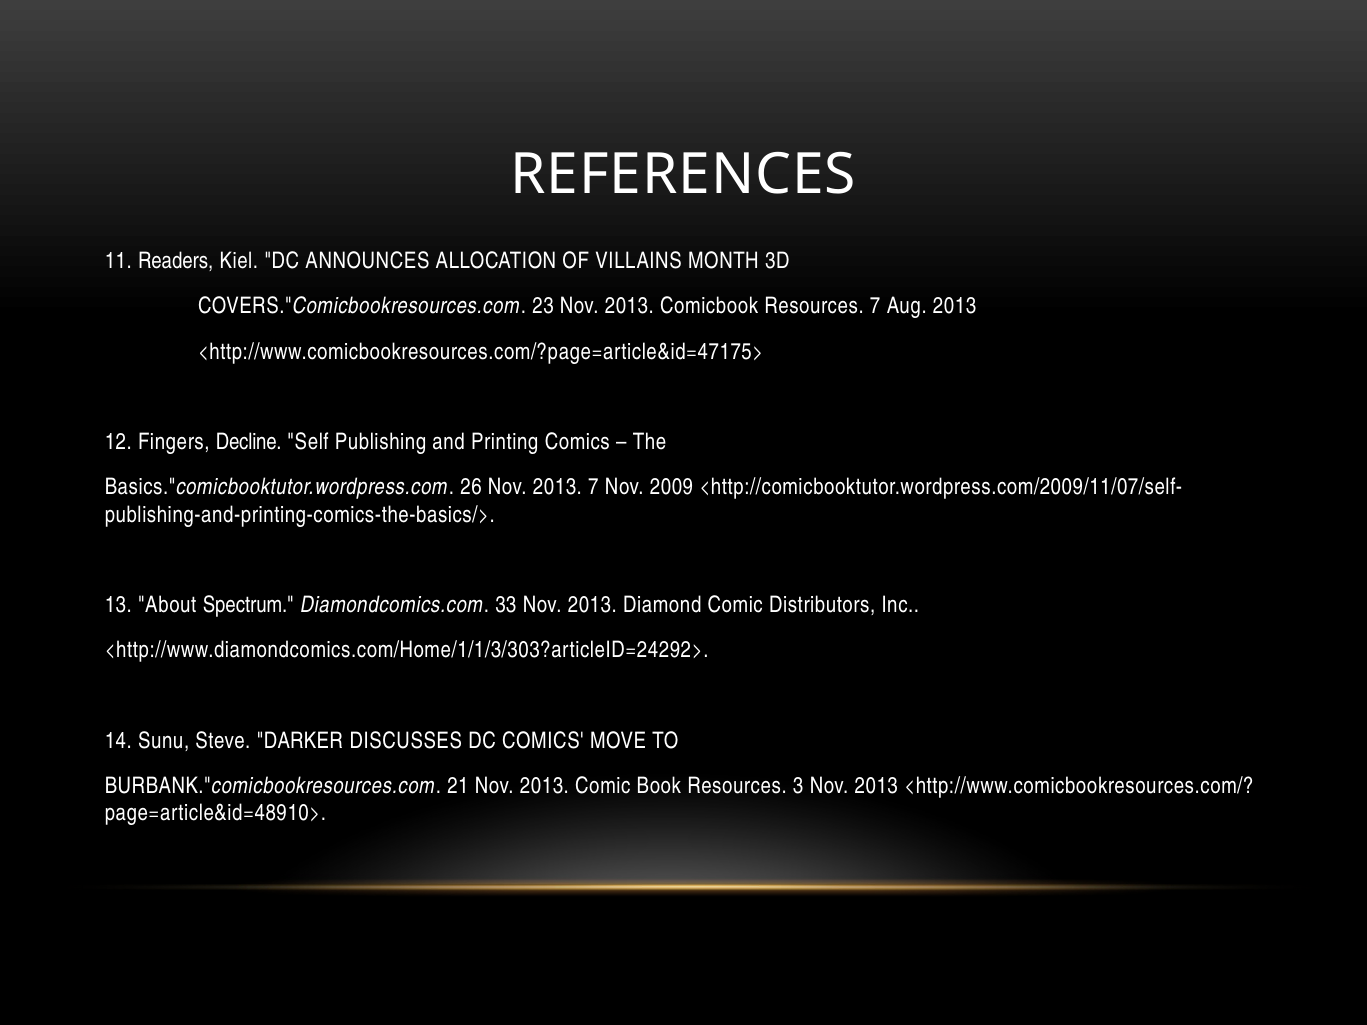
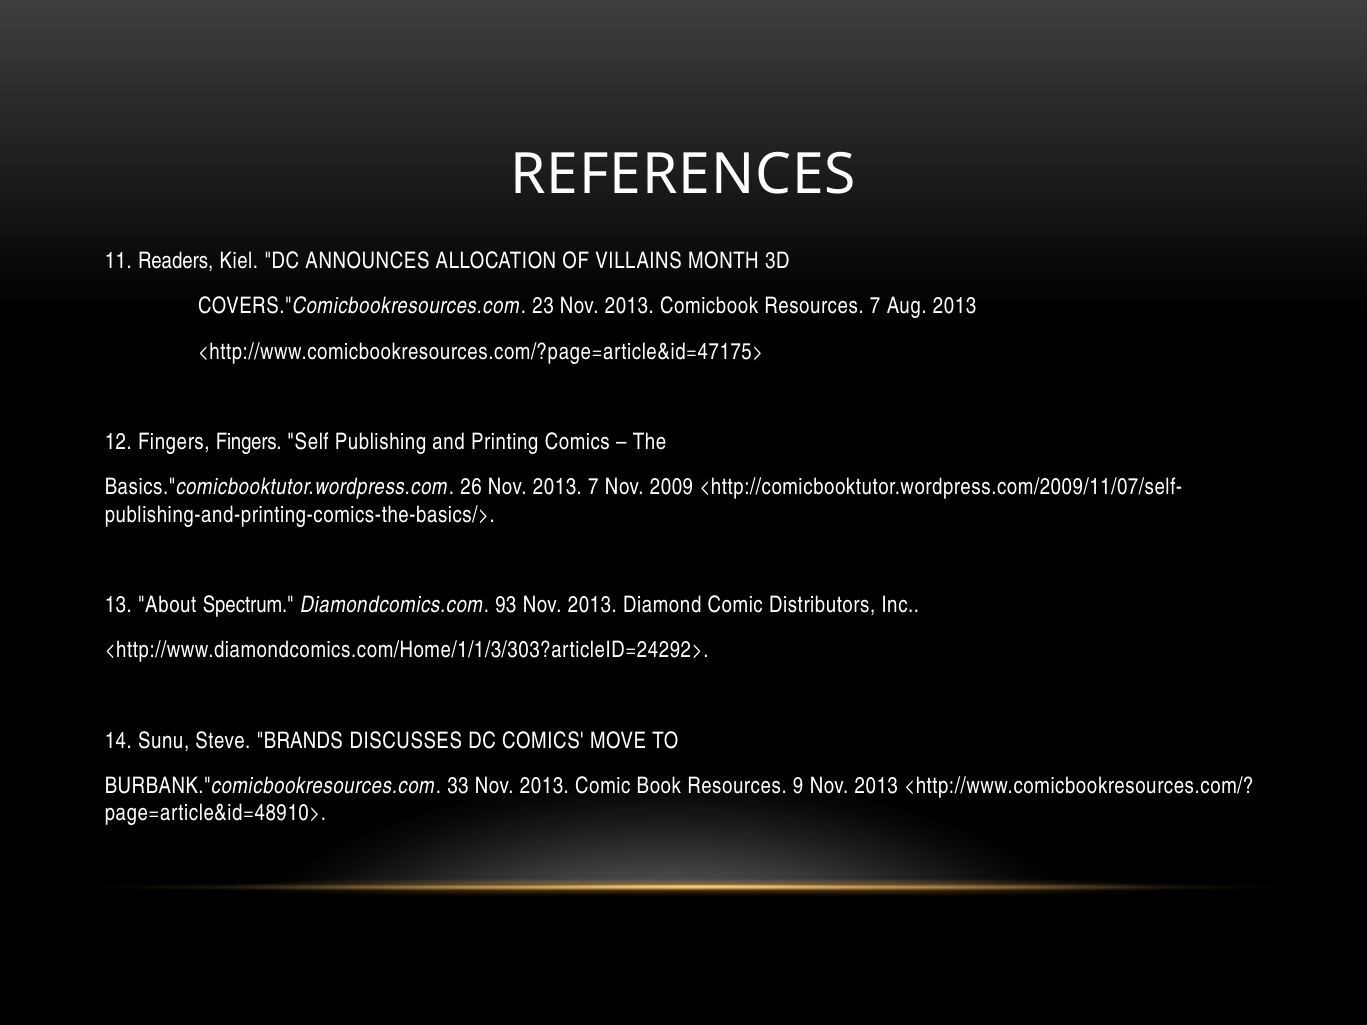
Fingers Decline: Decline -> Fingers
33: 33 -> 93
DARKER: DARKER -> BRANDS
21: 21 -> 33
3: 3 -> 9
